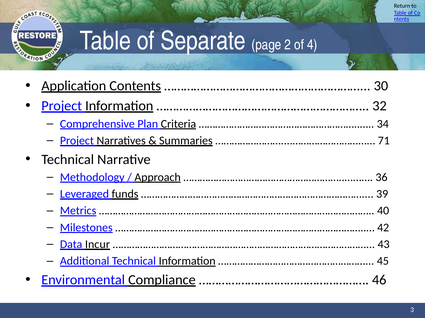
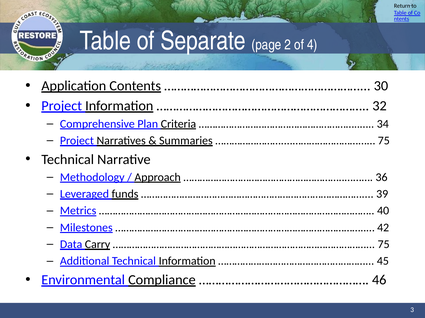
71 at (384, 141): 71 -> 75
Incur: Incur -> Carry
43 at (384, 245): 43 -> 75
